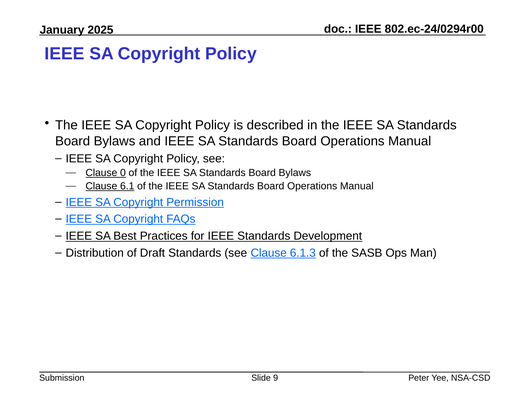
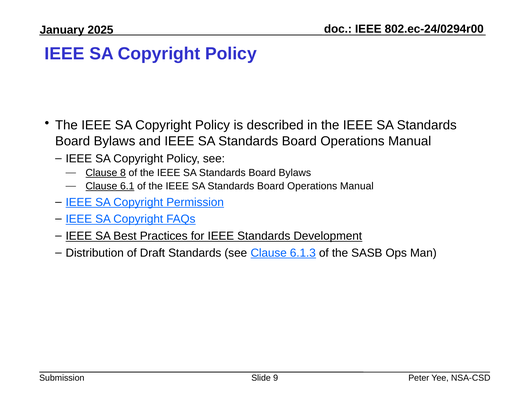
0: 0 -> 8
